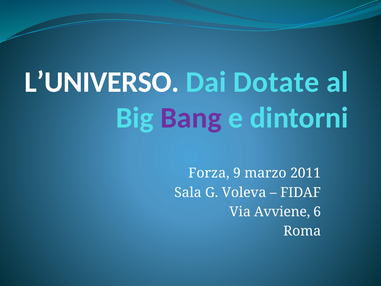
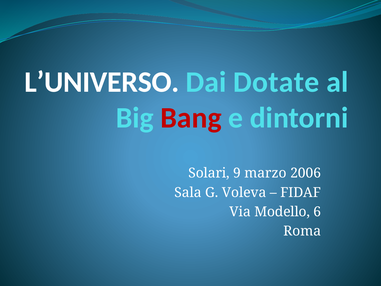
Bang colour: purple -> red
Forza: Forza -> Solari
2011: 2011 -> 2006
Avviene: Avviene -> Modello
